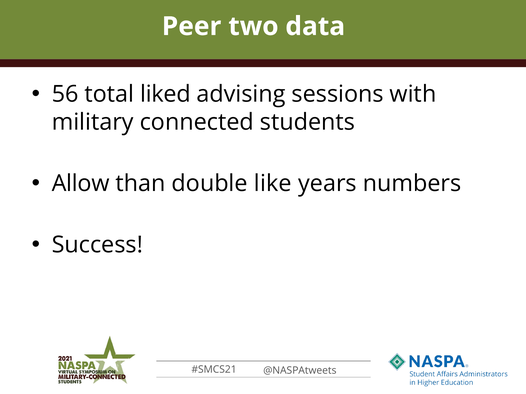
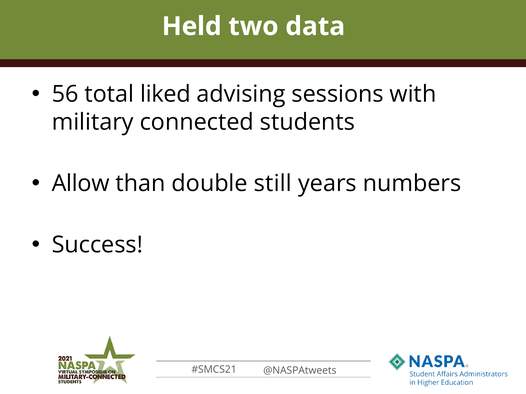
Peer: Peer -> Held
like: like -> still
